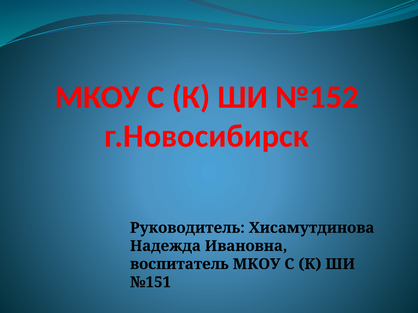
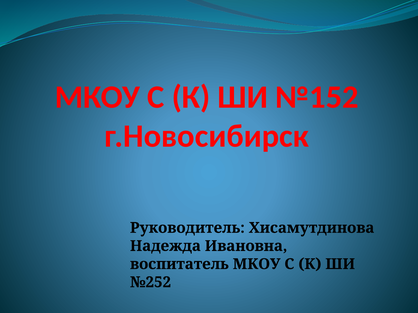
№151: №151 -> №252
